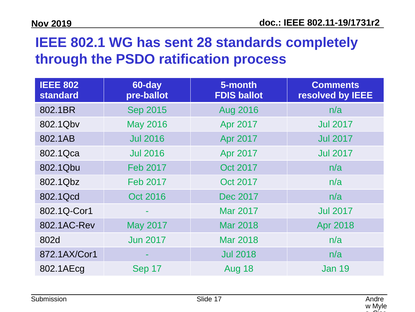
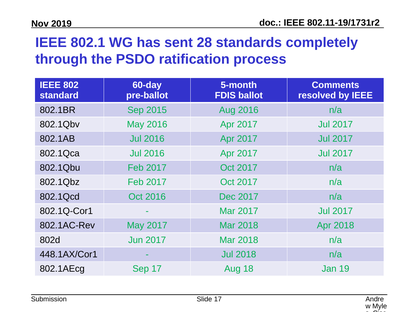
872.1AX/Cor1: 872.1AX/Cor1 -> 448.1AX/Cor1
